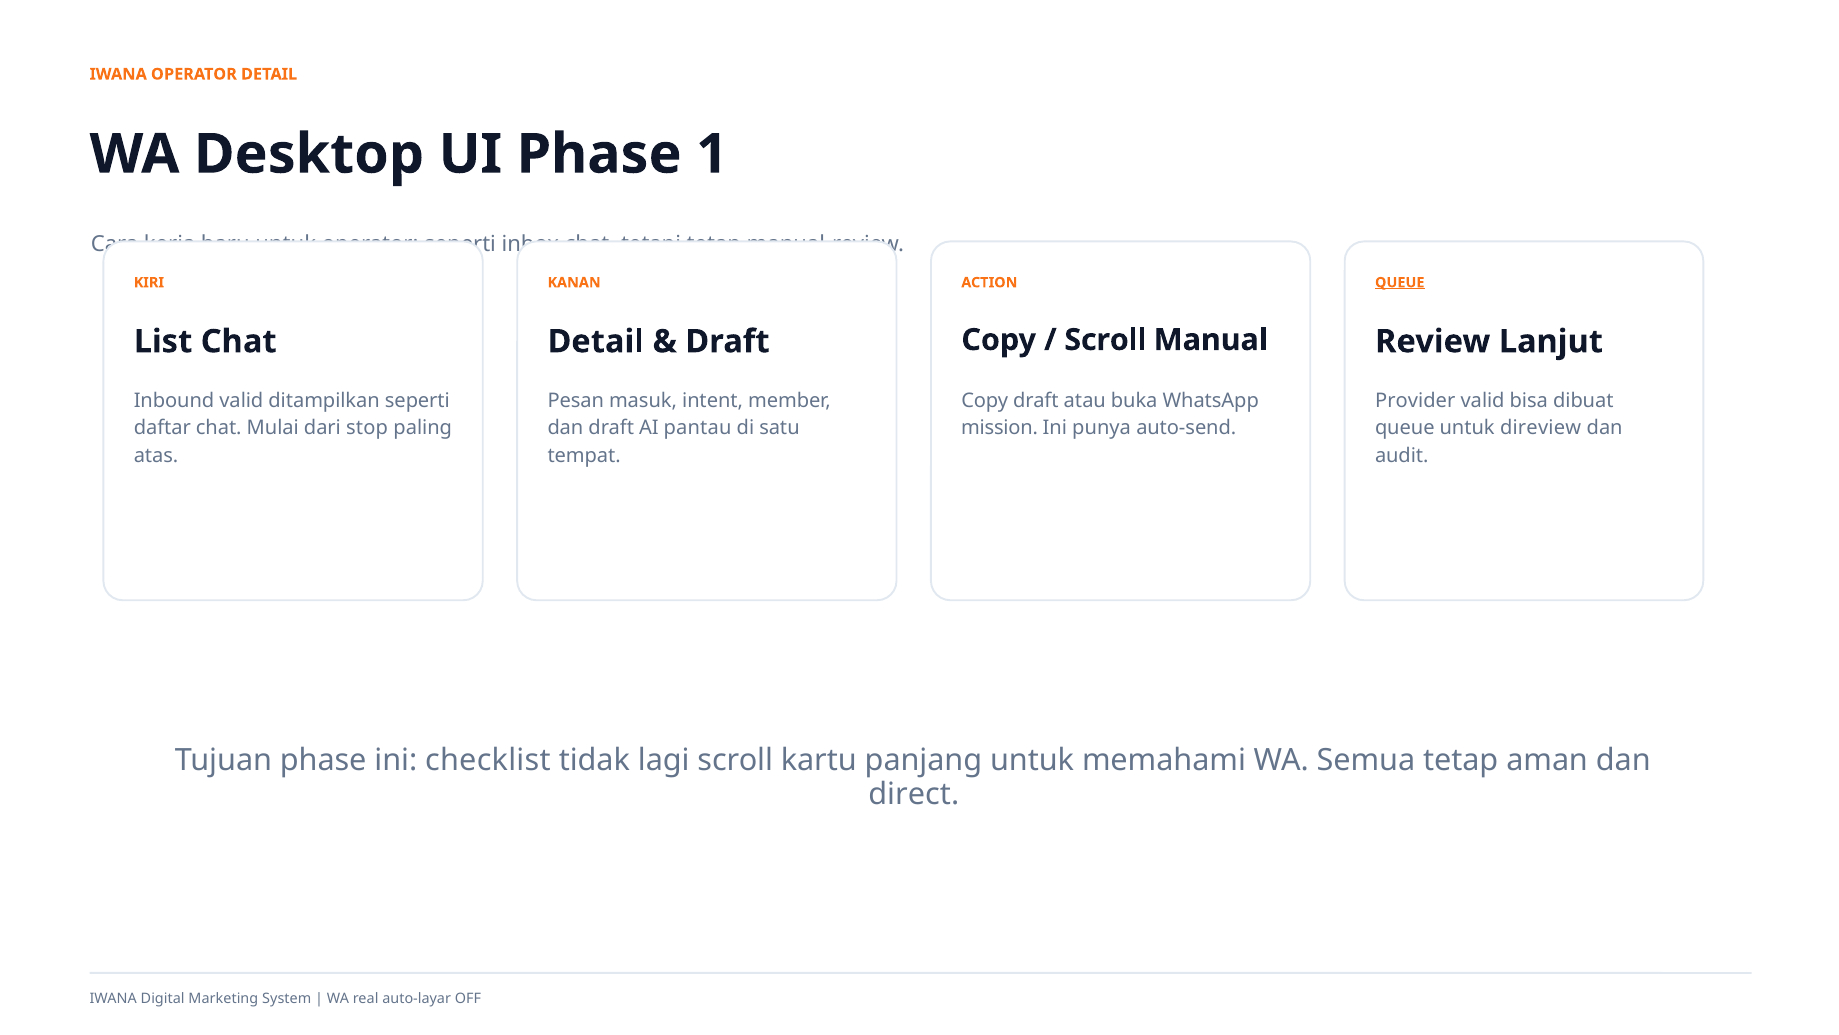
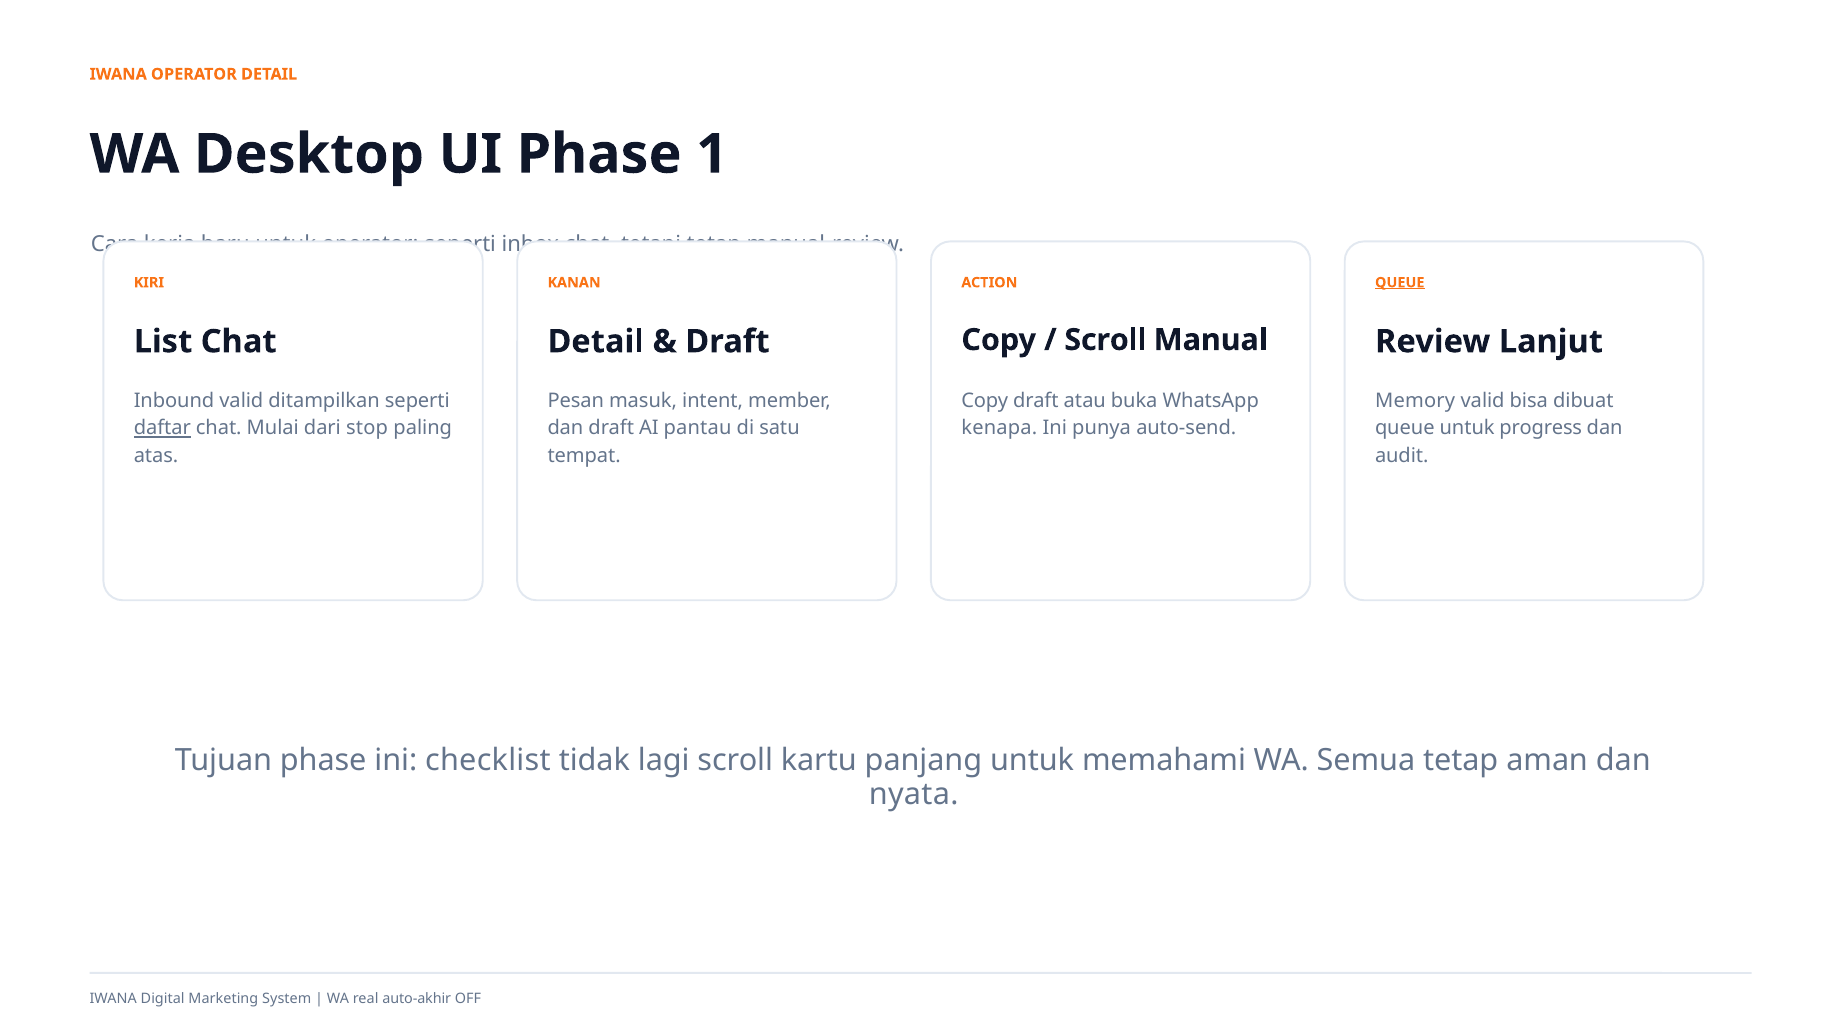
Provider: Provider -> Memory
daftar underline: none -> present
mission: mission -> kenapa
direview: direview -> progress
direct: direct -> nyata
auto-layar: auto-layar -> auto-akhir
